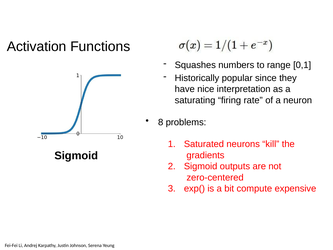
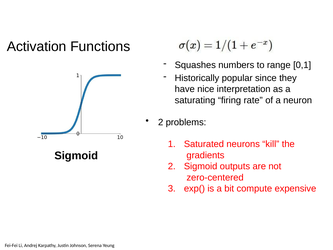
8 at (161, 122): 8 -> 2
